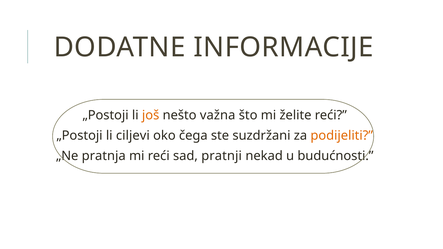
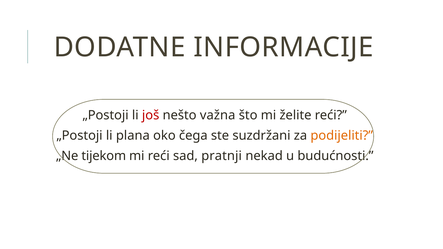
još colour: orange -> red
ciljevi: ciljevi -> plana
pratnja: pratnja -> tijekom
